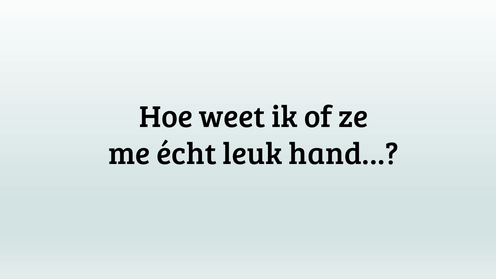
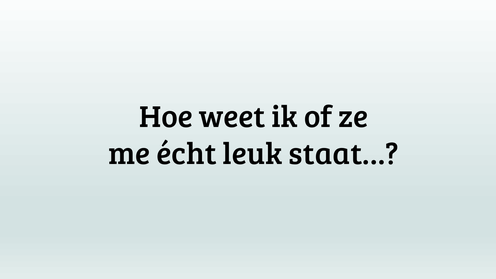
hand…: hand… -> staat…
